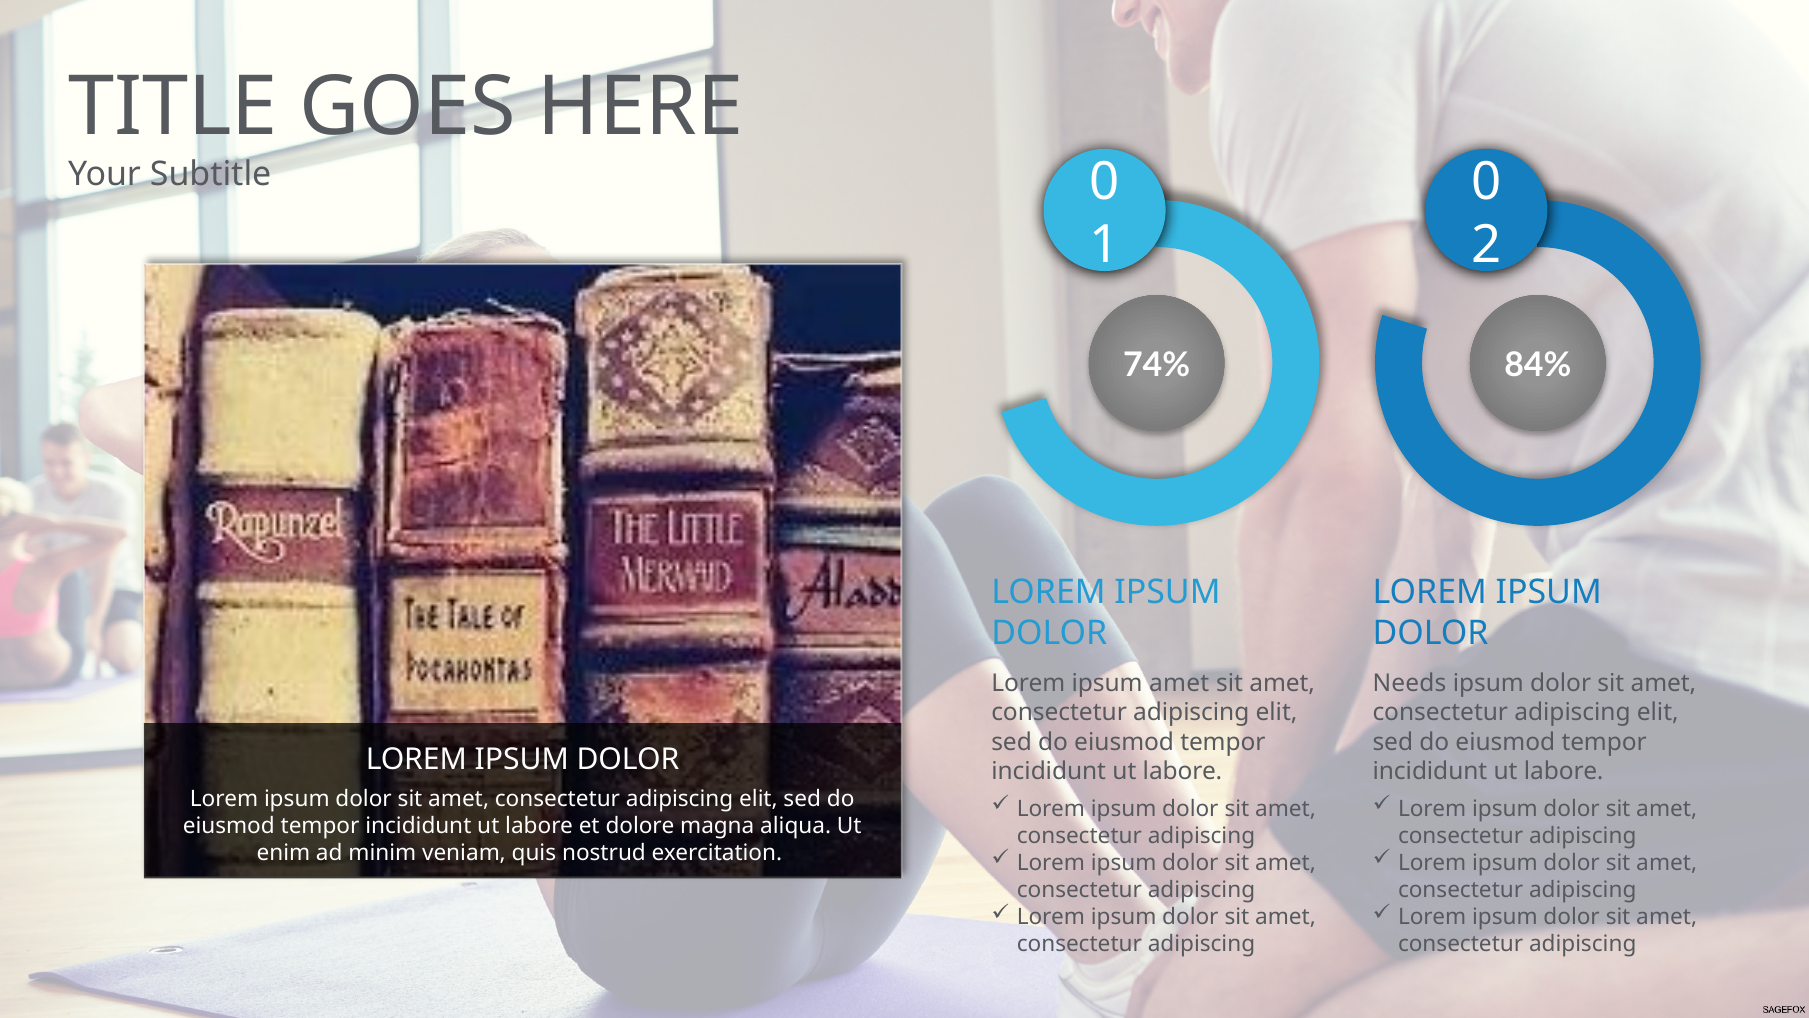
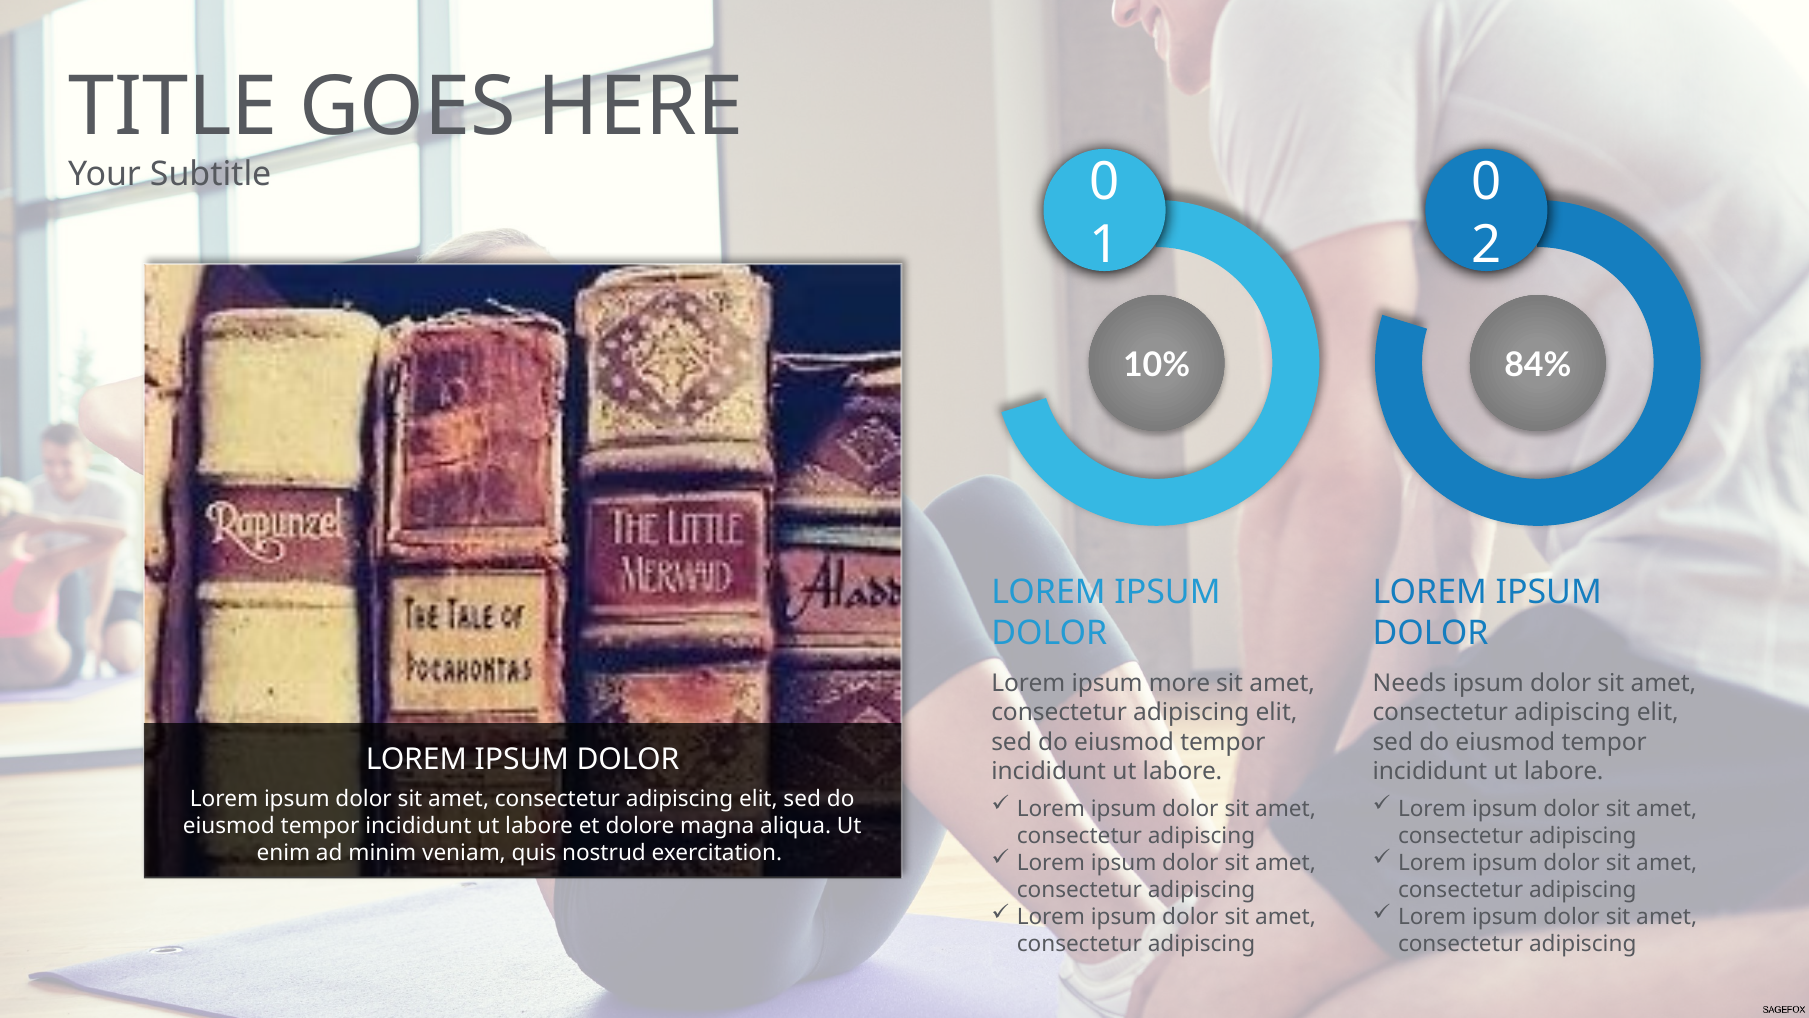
74%: 74% -> 10%
ipsum amet: amet -> more
